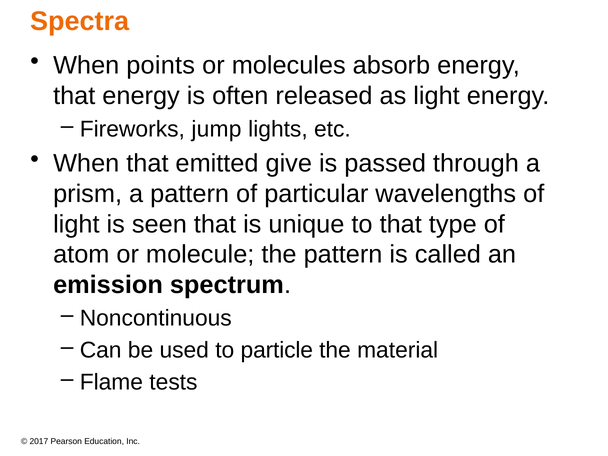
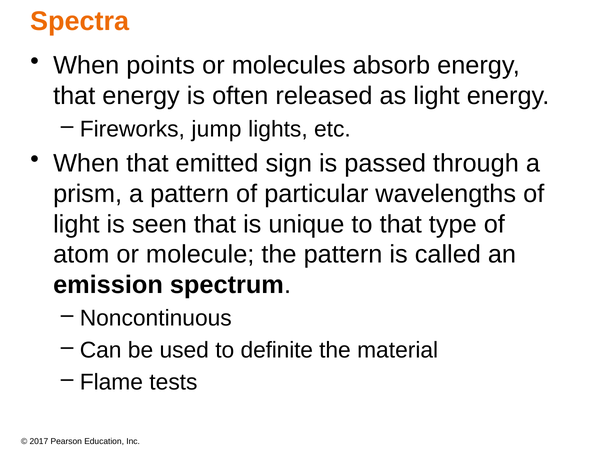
give: give -> sign
particle: particle -> definite
